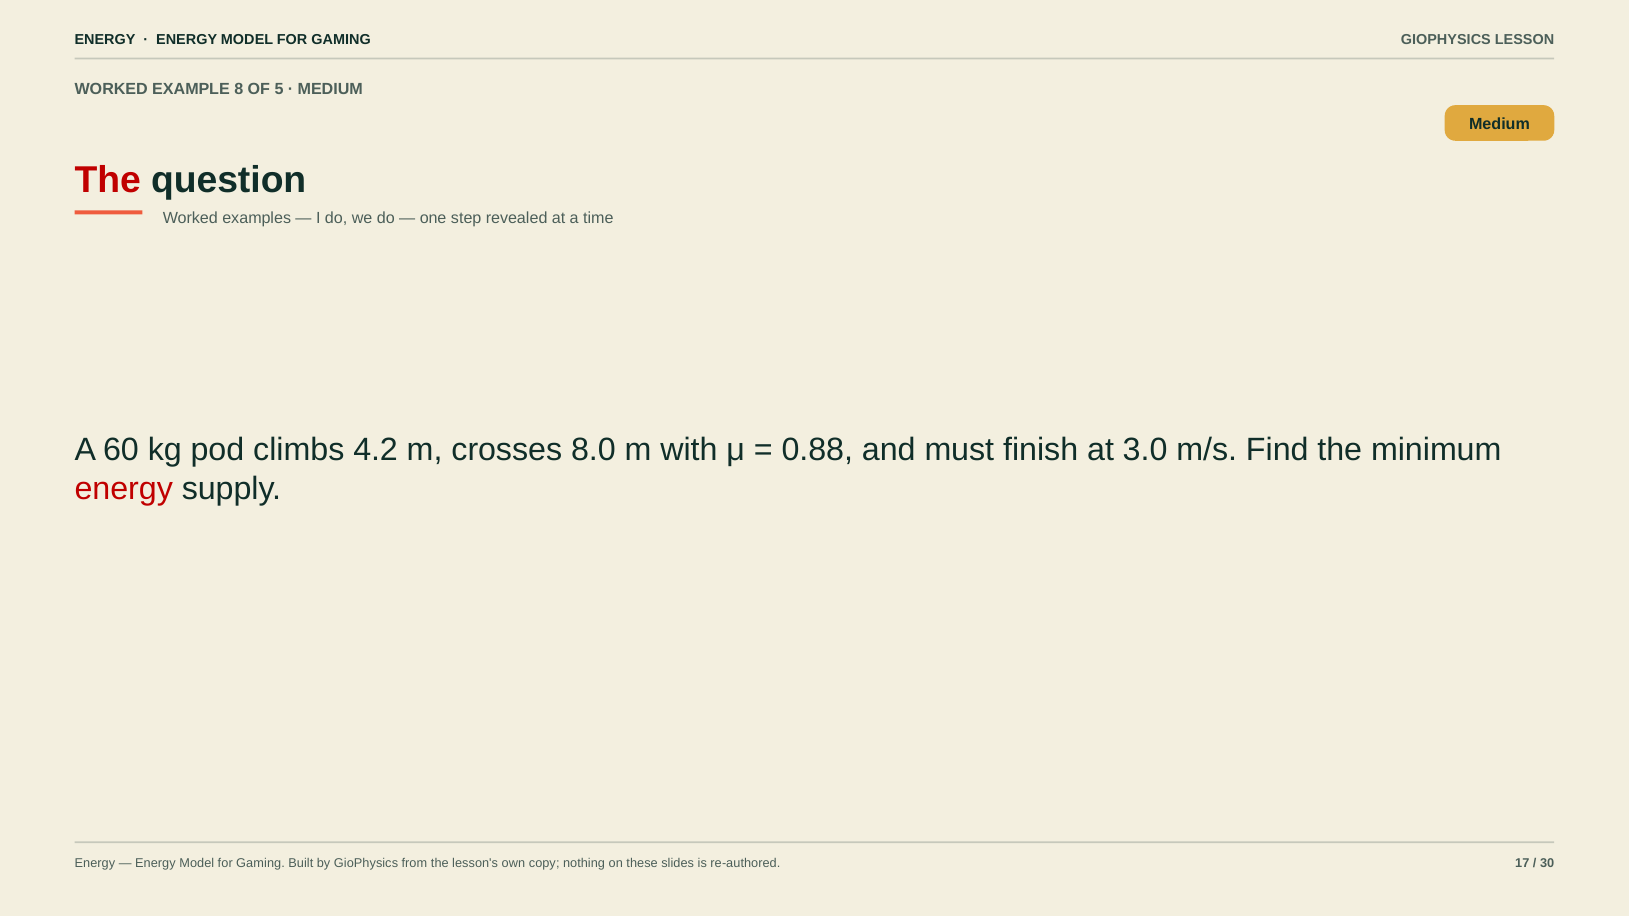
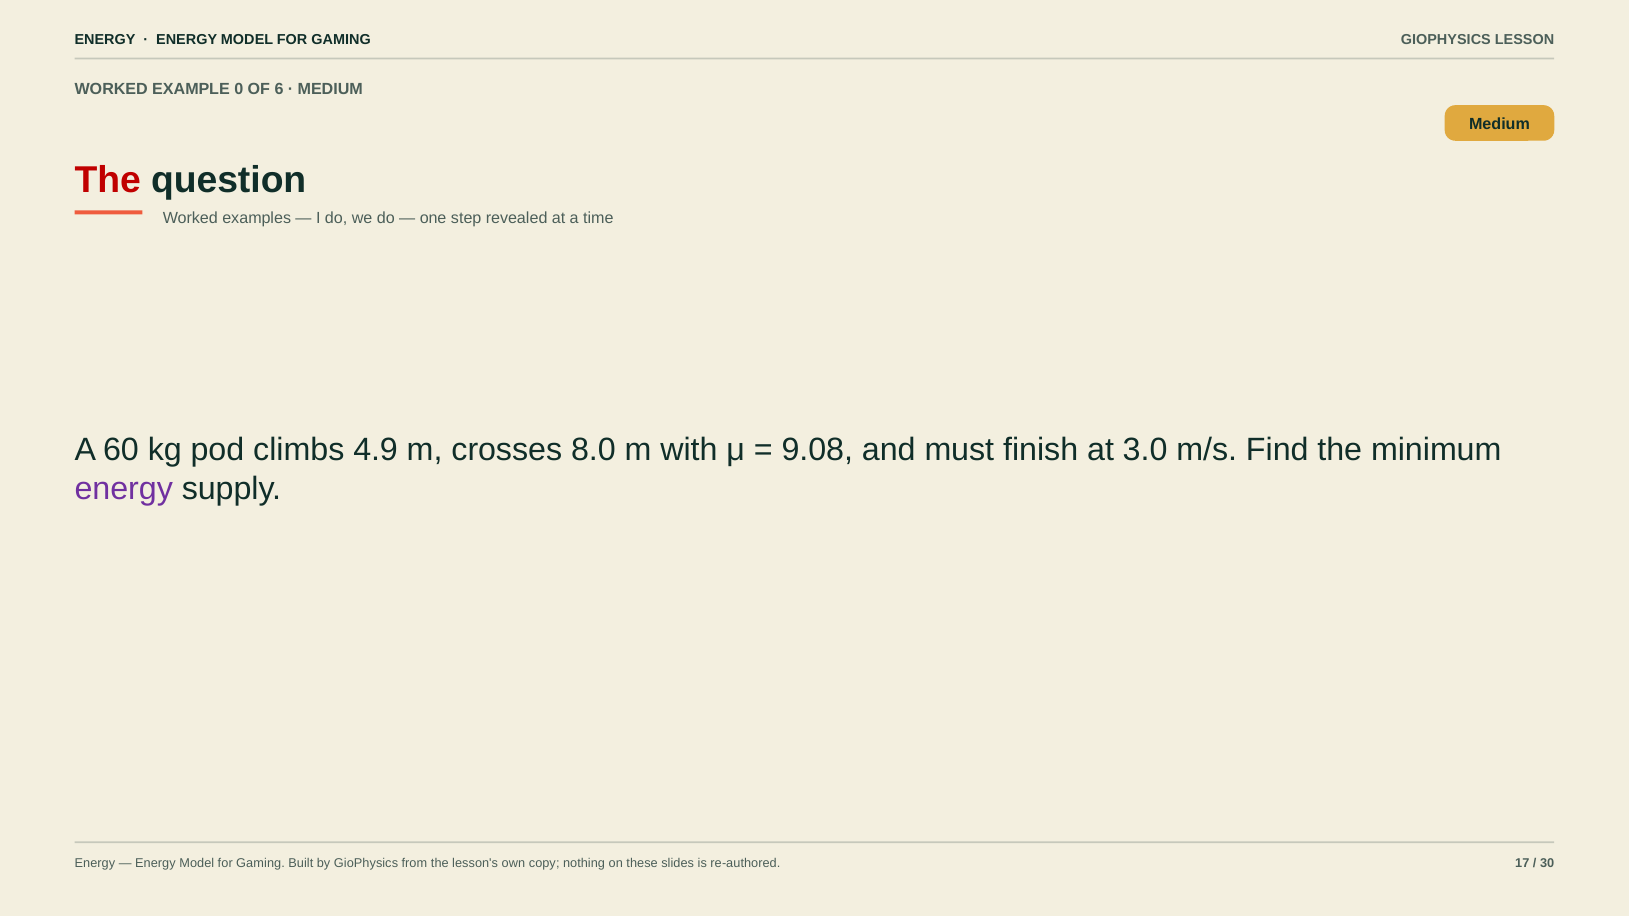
8: 8 -> 0
5: 5 -> 6
4.2: 4.2 -> 4.9
0.88: 0.88 -> 9.08
energy at (124, 489) colour: red -> purple
